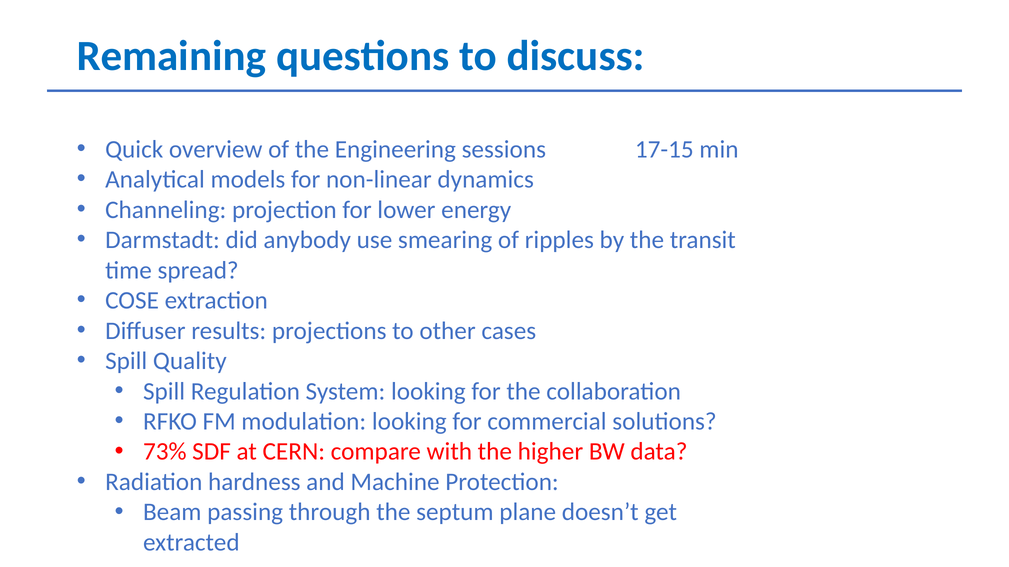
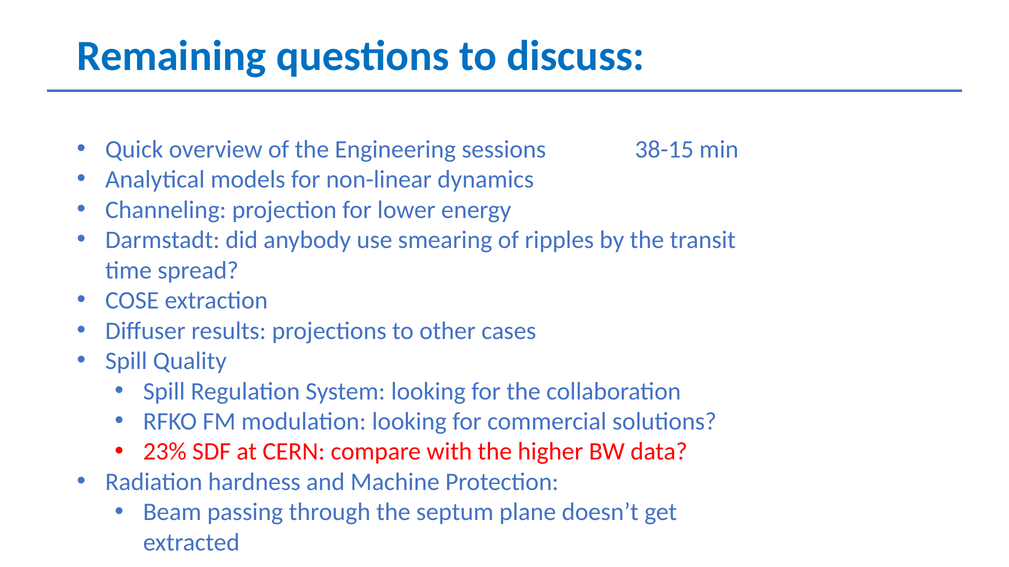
17-15: 17-15 -> 38-15
73%: 73% -> 23%
